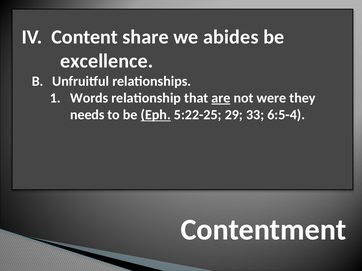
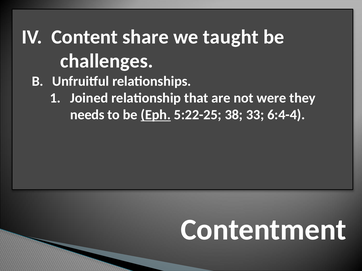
abides: abides -> taught
excellence: excellence -> challenges
Words: Words -> Joined
are underline: present -> none
29: 29 -> 38
6:5-4: 6:5-4 -> 6:4-4
